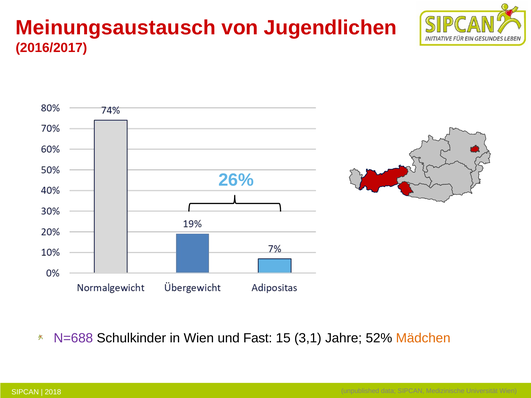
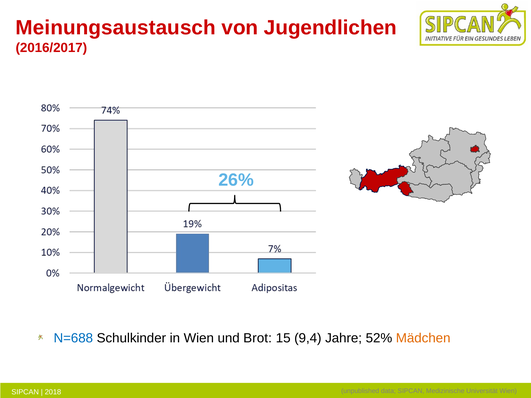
N=688 colour: purple -> blue
Fast: Fast -> Brot
3,1: 3,1 -> 9,4
